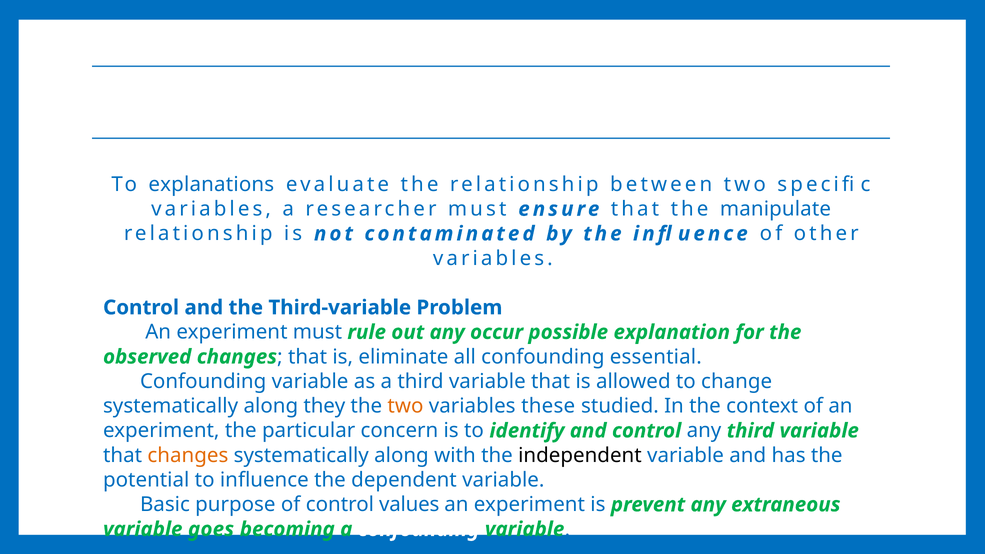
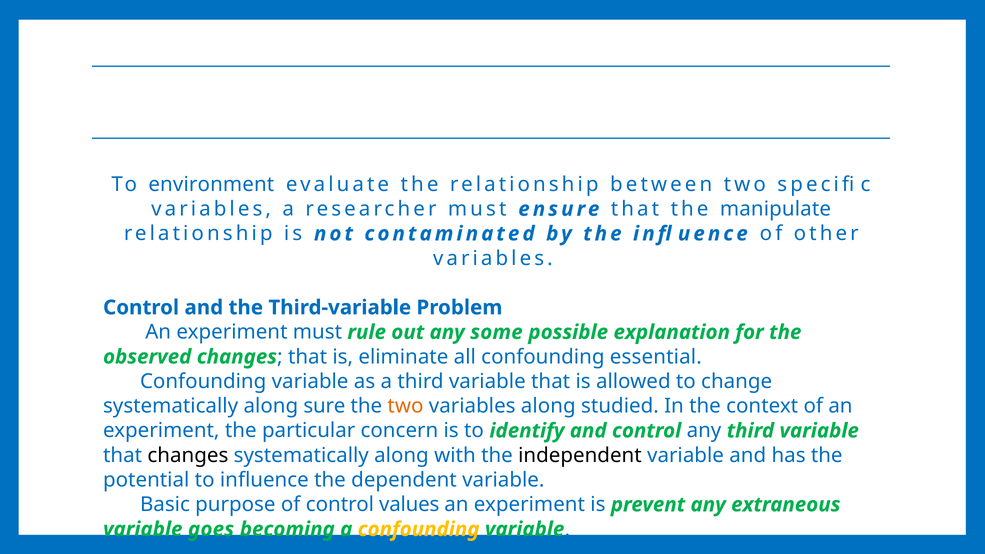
explanations: explanations -> environment
occur: occur -> some
they: they -> sure
variables these: these -> along
changes at (188, 455) colour: orange -> black
confounding at (419, 529) colour: white -> yellow
